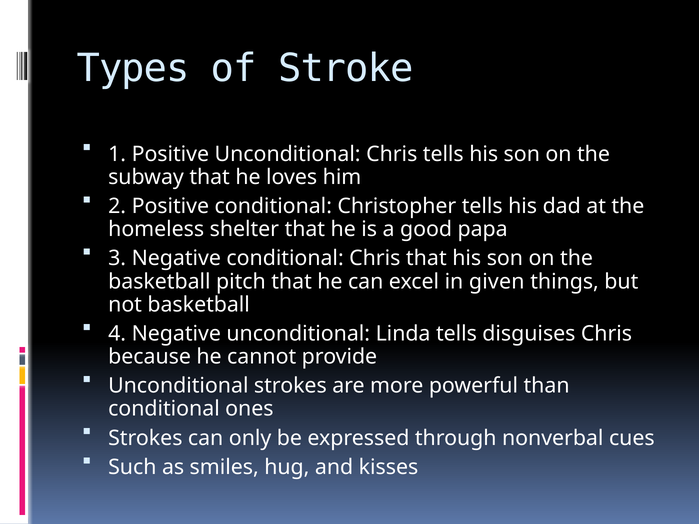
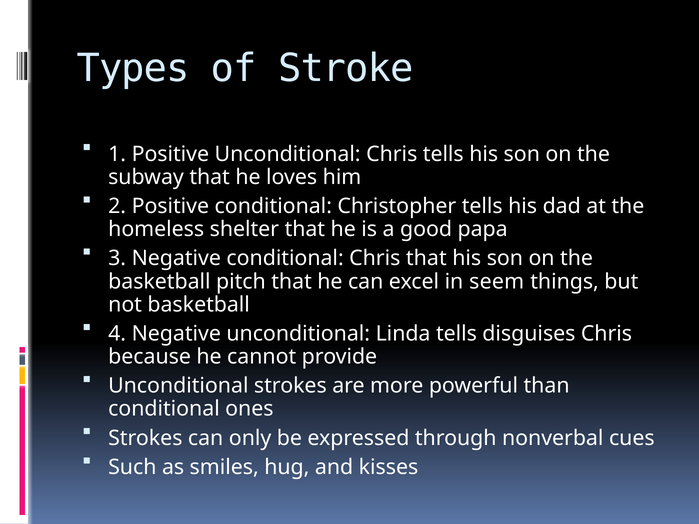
given: given -> seem
